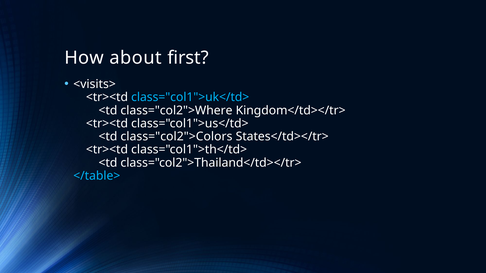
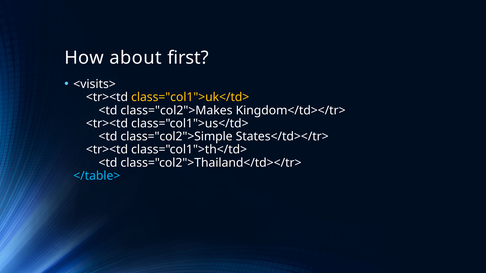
class="col1">uk</td> colour: light blue -> yellow
class="col2">Where: class="col2">Where -> class="col2">Makes
class="col2">Colors: class="col2">Colors -> class="col2">Simple
